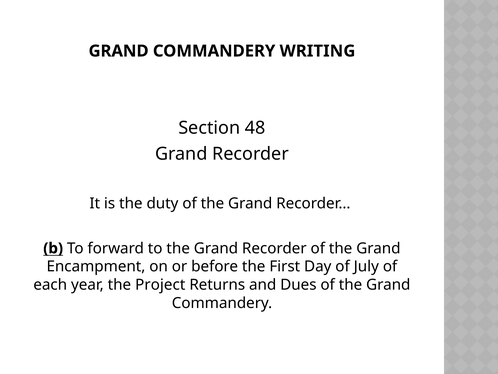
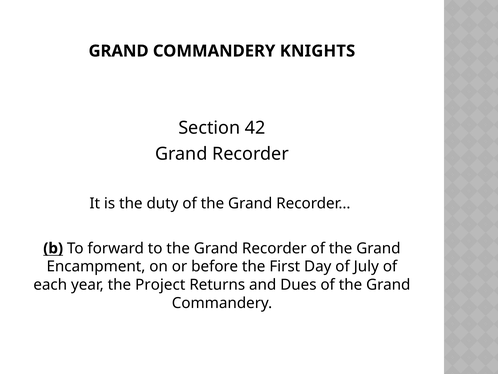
WRITING: WRITING -> KNIGHTS
48: 48 -> 42
